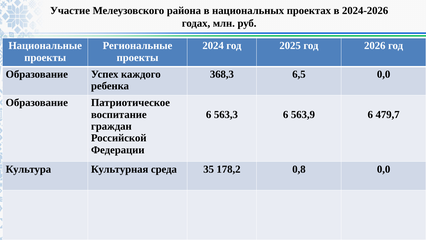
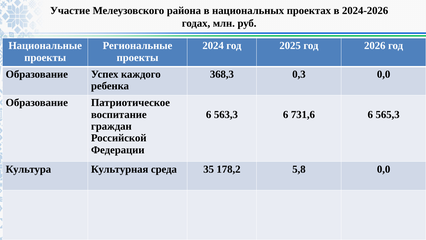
6,5: 6,5 -> 0,3
563,9: 563,9 -> 731,6
479,7: 479,7 -> 565,3
0,8: 0,8 -> 5,8
